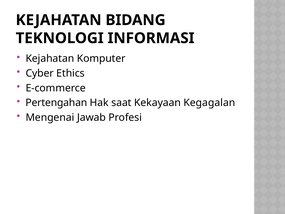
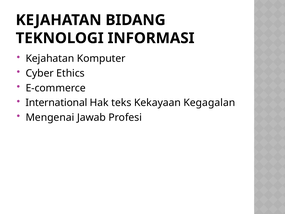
Pertengahan: Pertengahan -> International
saat: saat -> teks
